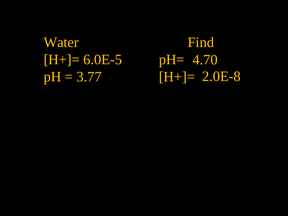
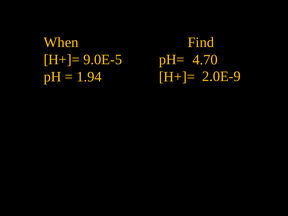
Water: Water -> When
6.0E-5: 6.0E-5 -> 9.0E-5
3.77: 3.77 -> 1.94
2.0E-8: 2.0E-8 -> 2.0E-9
